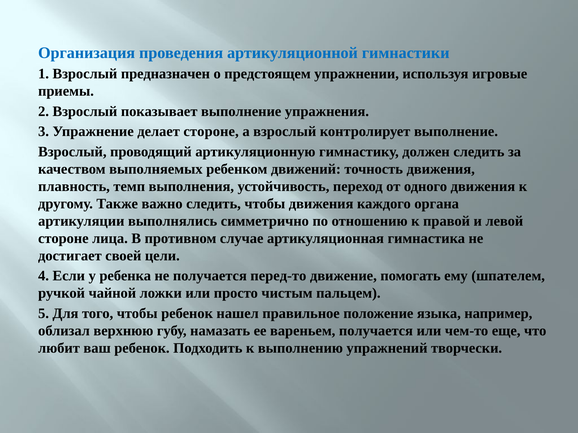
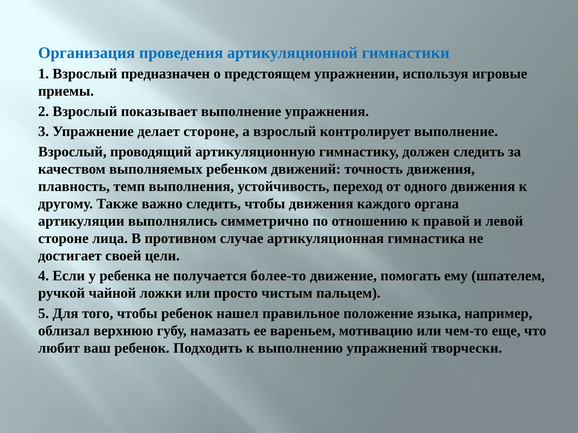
перед-то: перед-то -> более-то
вареньем получается: получается -> мотивацию
